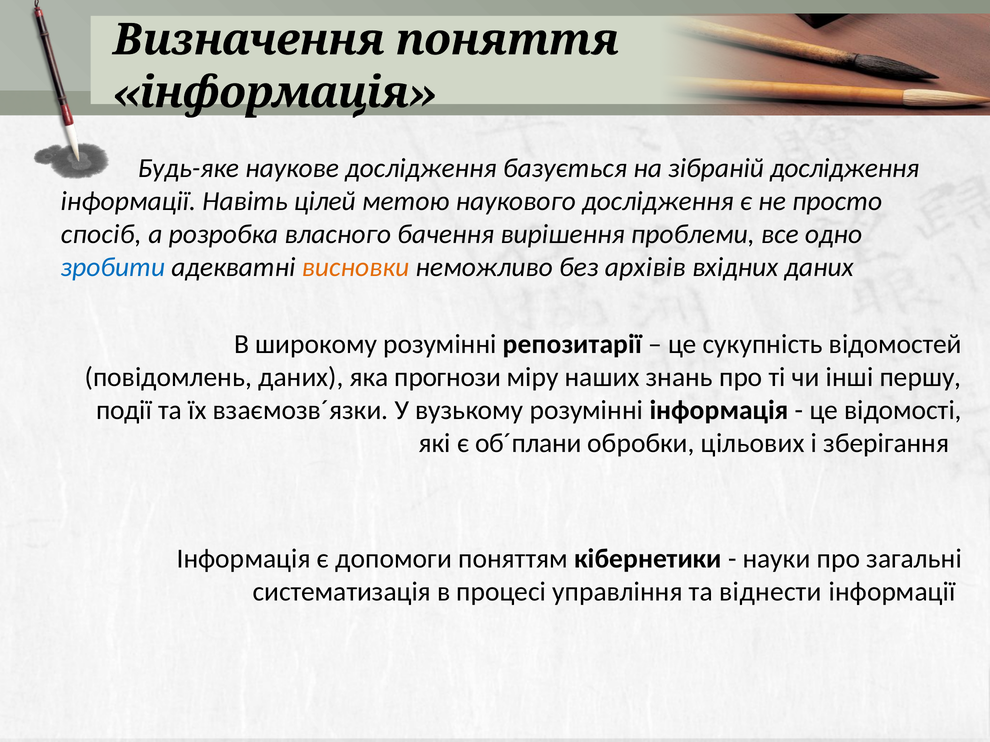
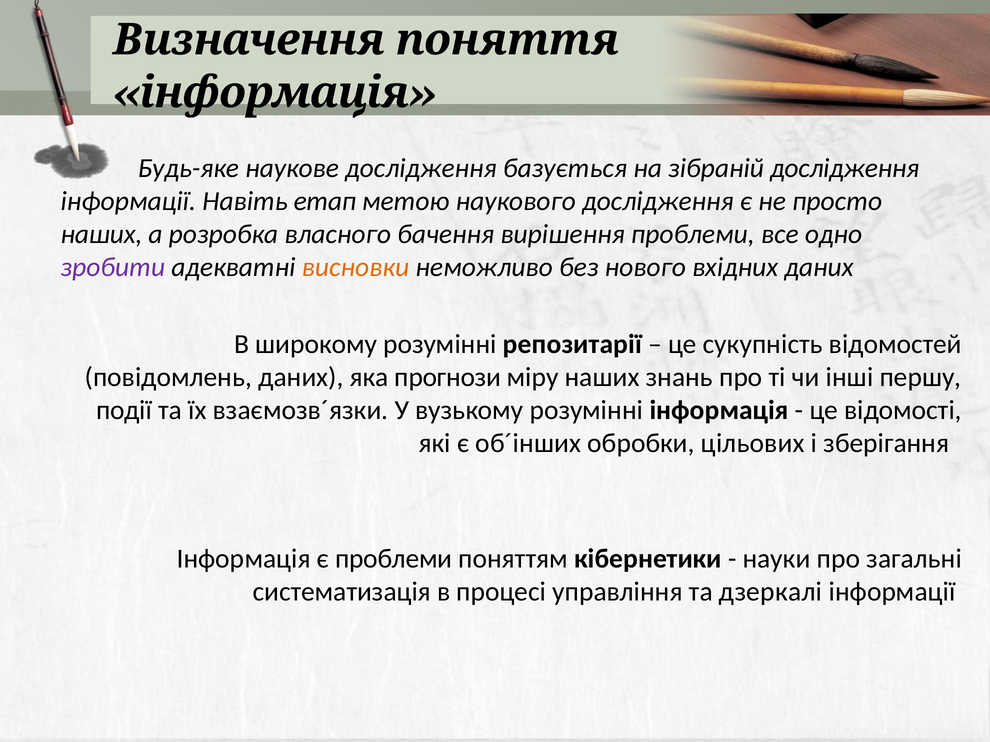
цілей: цілей -> етап
спосіб at (101, 235): спосіб -> наших
зробити colour: blue -> purple
архівів: архівів -> нового
об´плани: об´плани -> об´інших
є допомоги: допомоги -> проблеми
віднести: віднести -> дзеркалі
